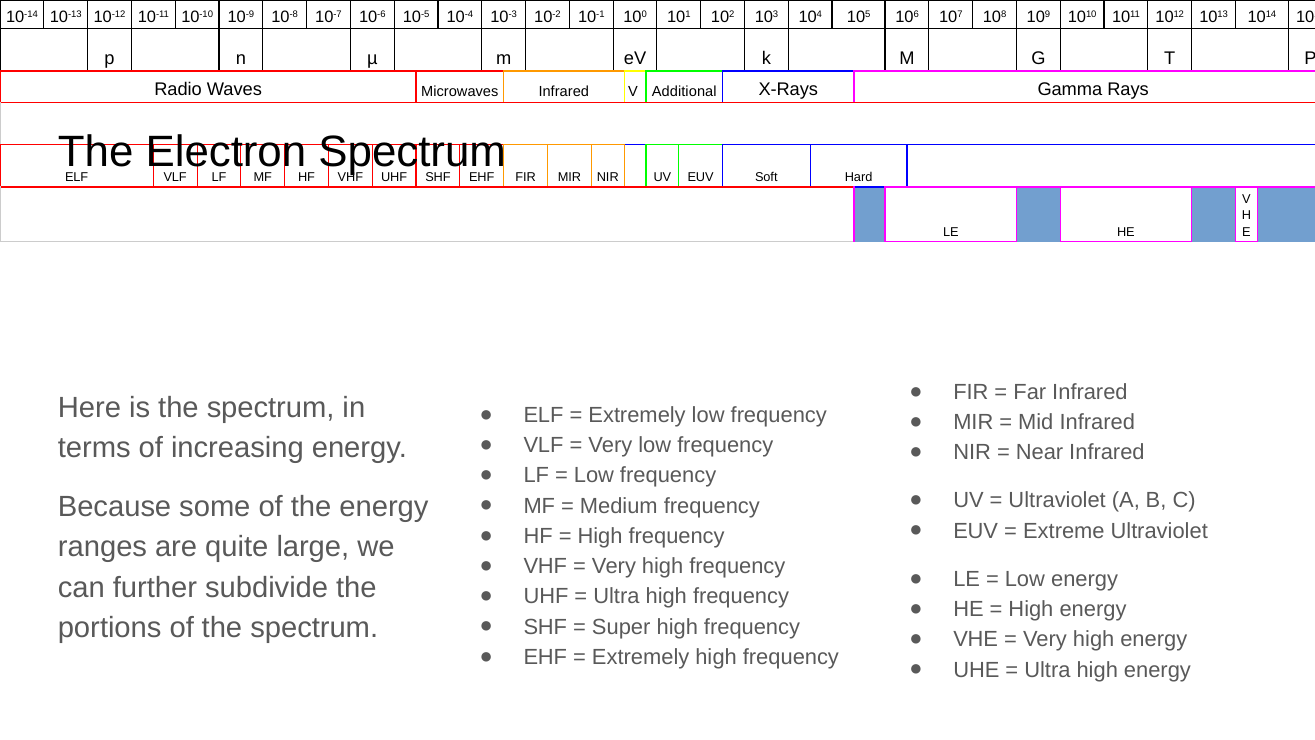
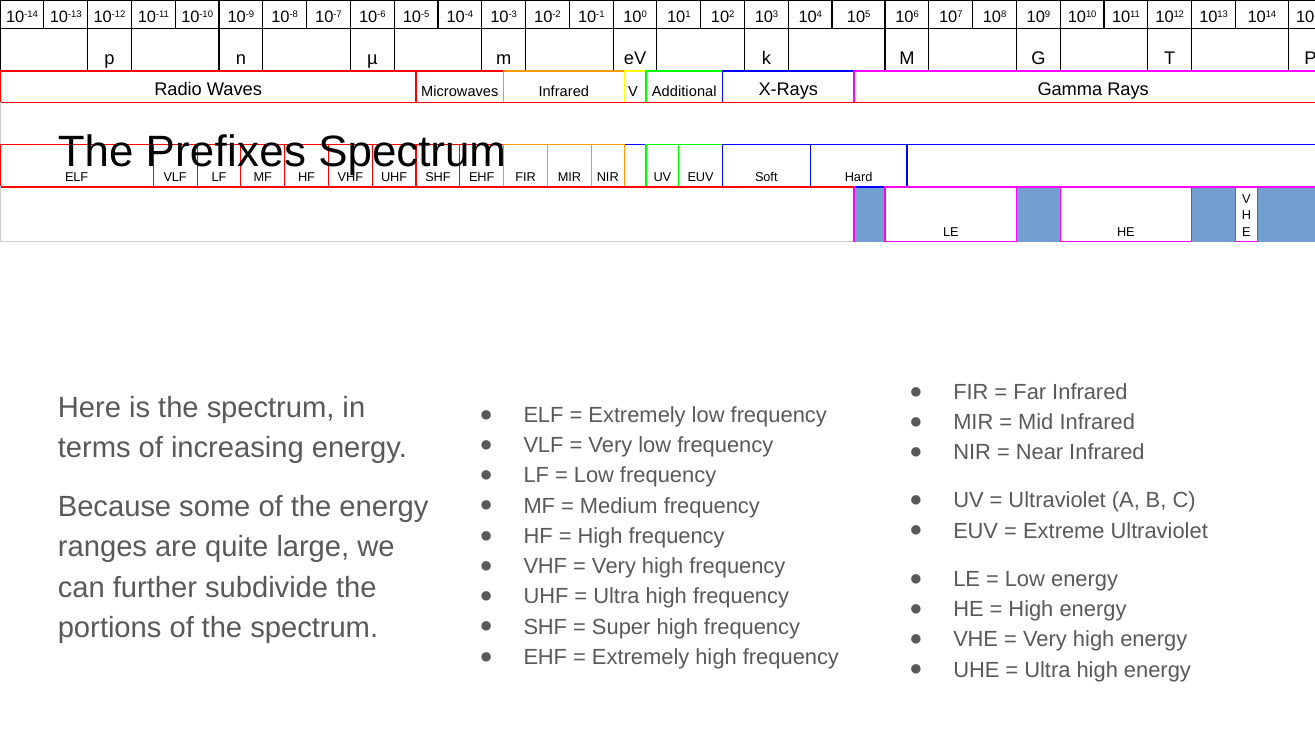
Electron: Electron -> Prefixes
